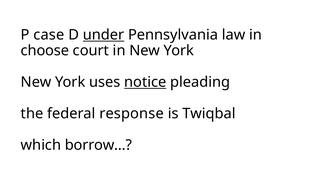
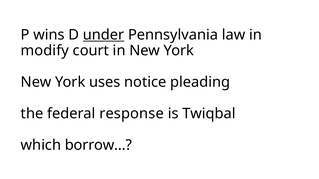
case: case -> wins
choose: choose -> modify
notice underline: present -> none
